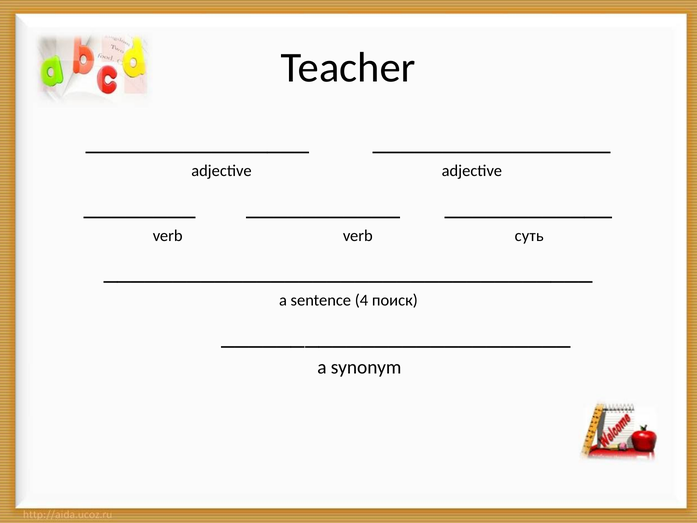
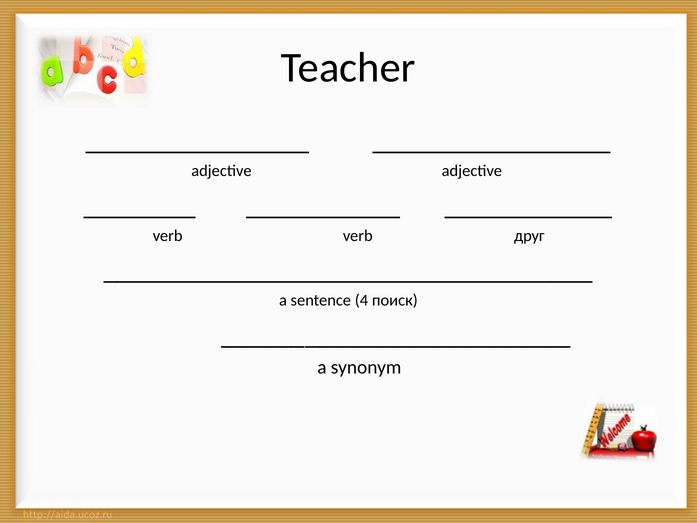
суть: суть -> друг
